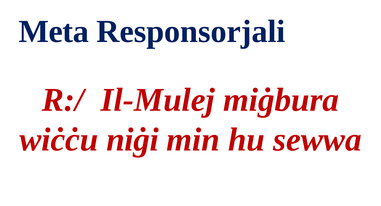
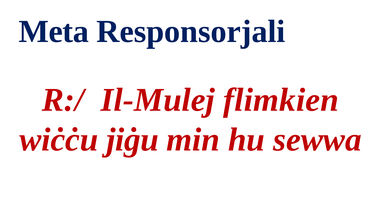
miġbura: miġbura -> flimkien
niġi: niġi -> jiġu
